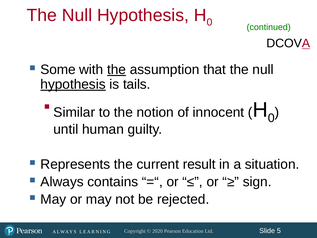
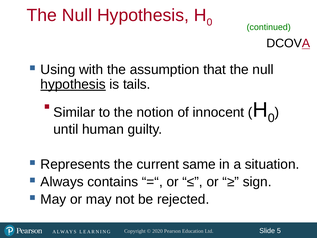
Some: Some -> Using
the at (117, 70) underline: present -> none
result: result -> same
